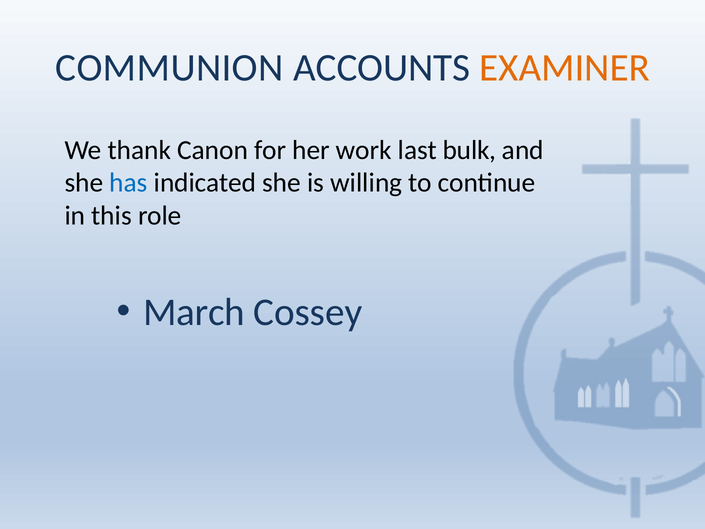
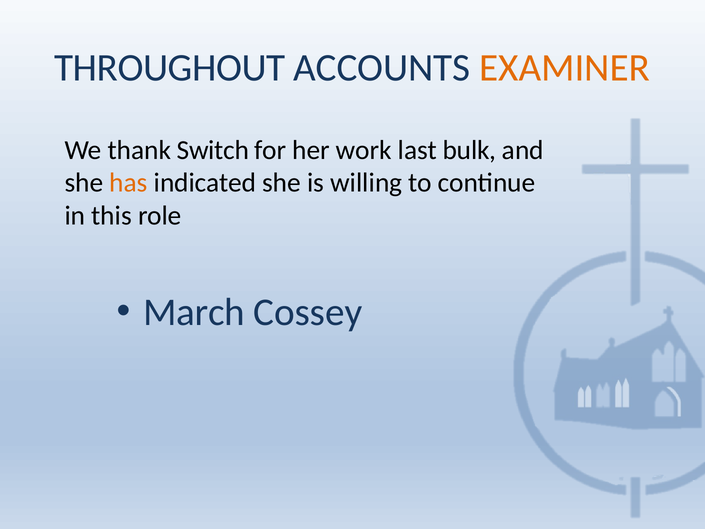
COMMUNION: COMMUNION -> THROUGHOUT
Canon: Canon -> Switch
has colour: blue -> orange
